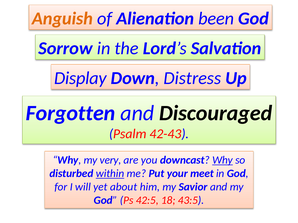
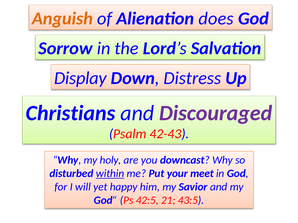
been: been -> does
Forgotten: Forgotten -> Christians
Discouraged colour: black -> purple
very: very -> holy
Why at (222, 160) underline: present -> none
about: about -> happy
18: 18 -> 21
